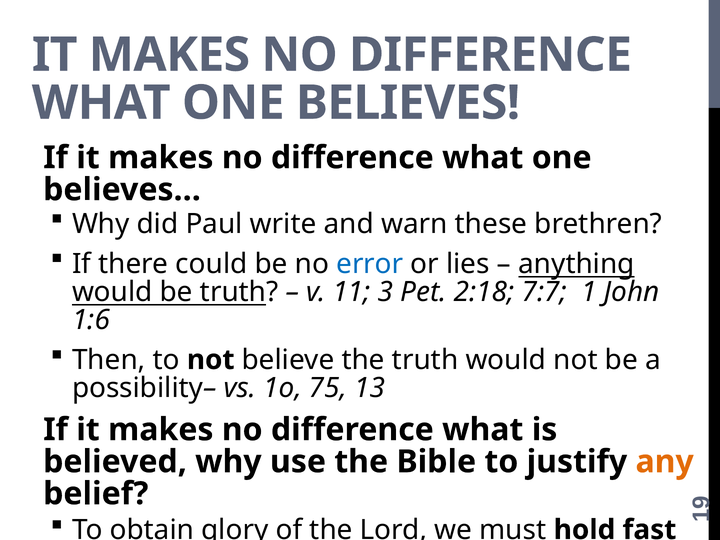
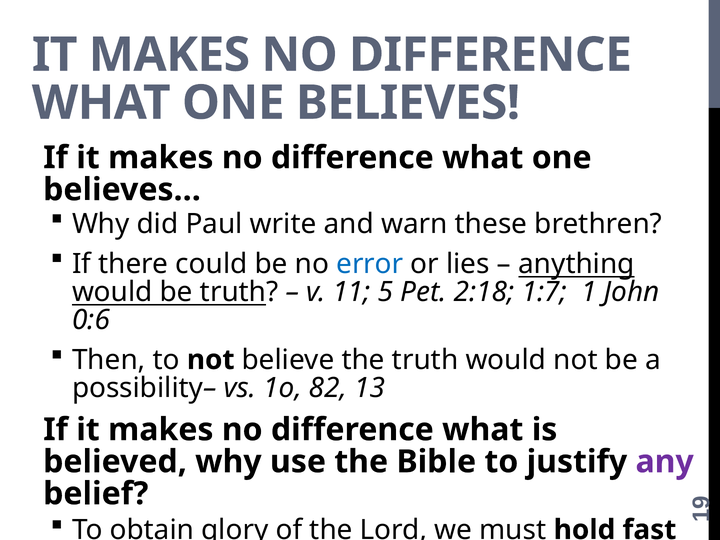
3: 3 -> 5
7:7: 7:7 -> 1:7
1:6: 1:6 -> 0:6
75: 75 -> 82
any colour: orange -> purple
